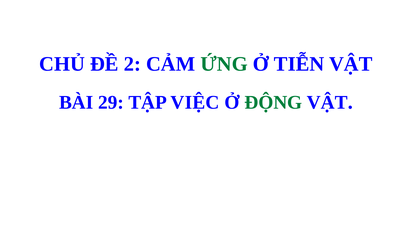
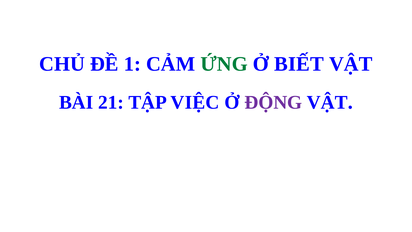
2: 2 -> 1
TIỄN: TIỄN -> BIẾT
29: 29 -> 21
ĐỘNG colour: green -> purple
